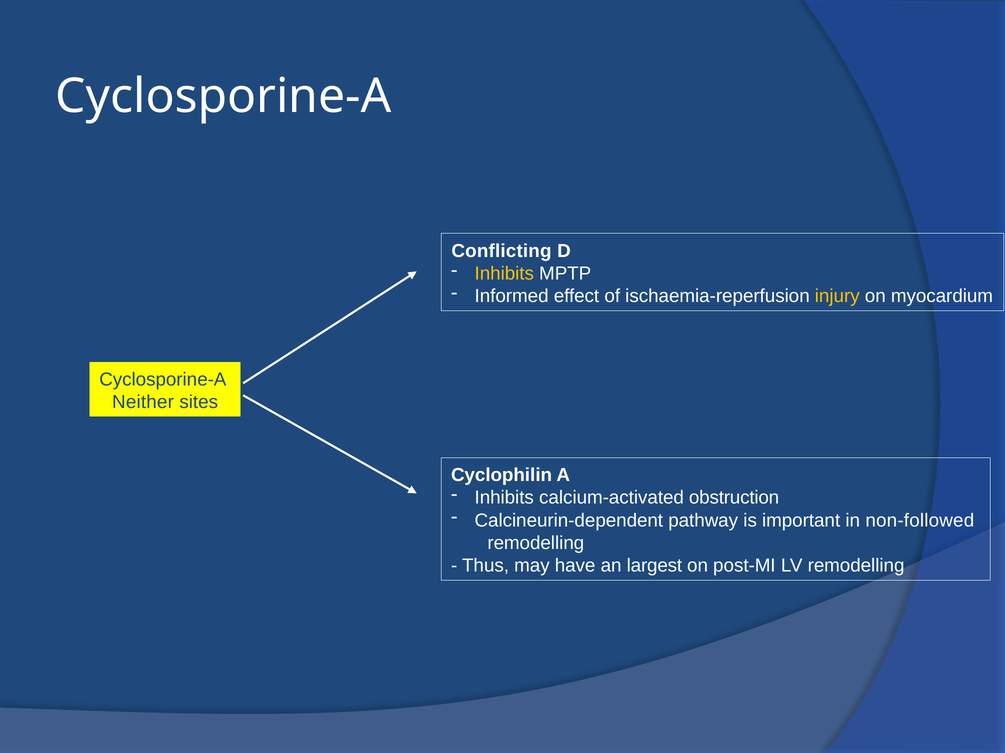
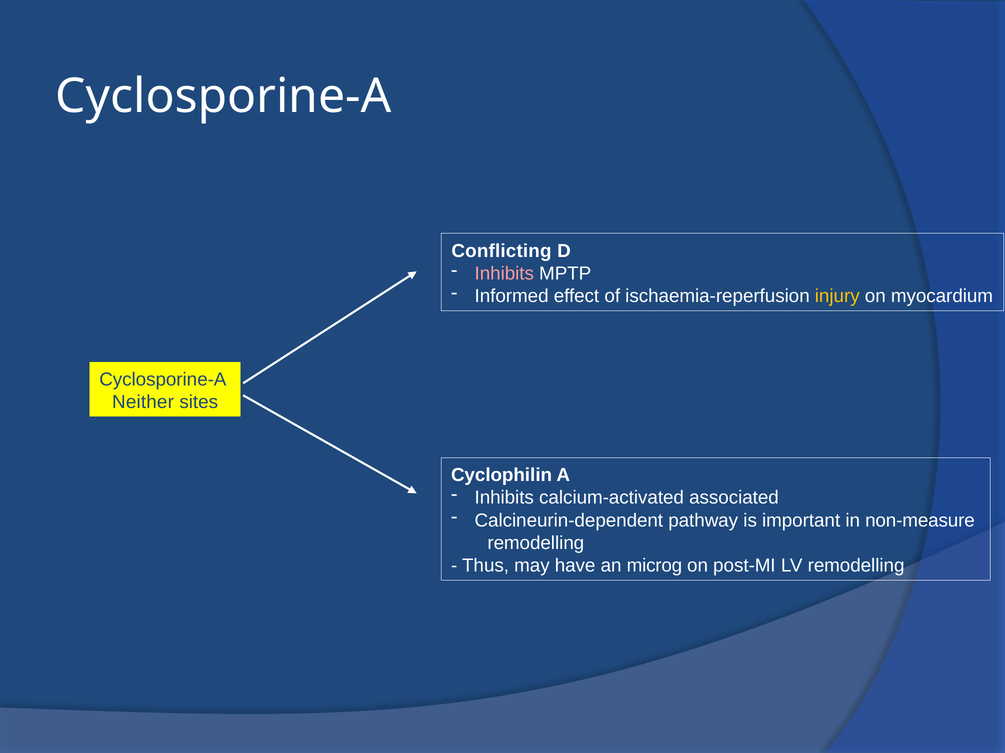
Inhibits at (504, 274) colour: yellow -> pink
obstruction: obstruction -> associated
non-followed: non-followed -> non-measure
largest: largest -> microg
